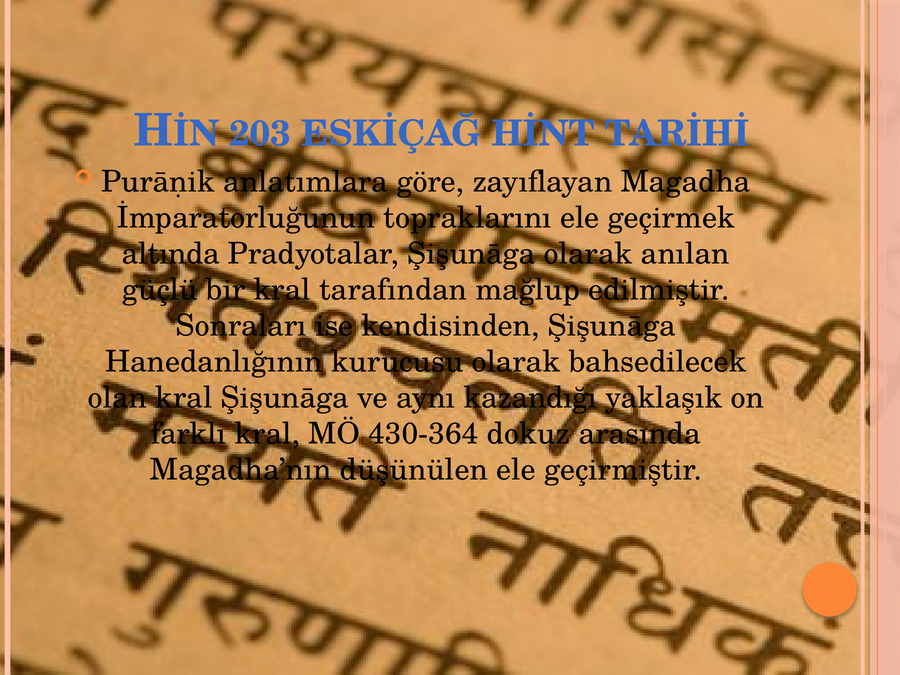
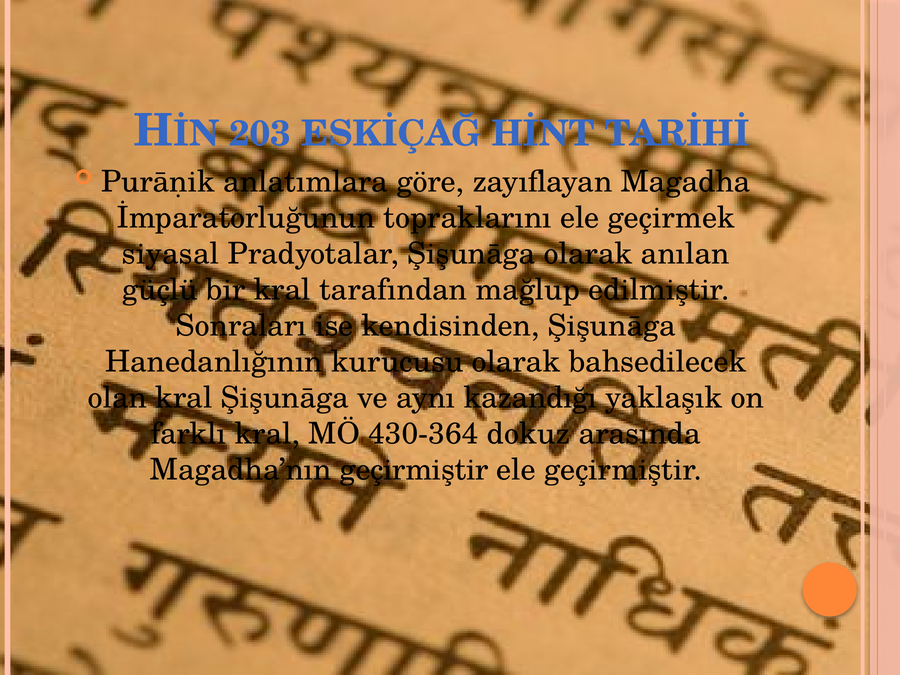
altında: altında -> siyasal
Magadha’nın düşünülen: düşünülen -> geçirmiştir
